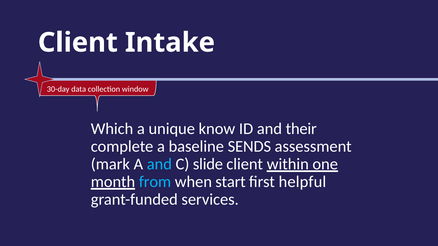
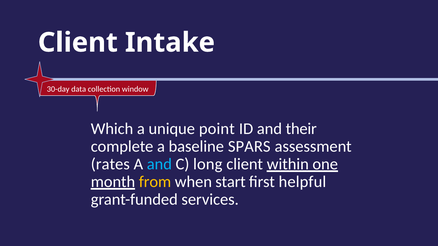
know: know -> point
SENDS: SENDS -> SPARS
mark: mark -> rates
slide: slide -> long
from colour: light blue -> yellow
